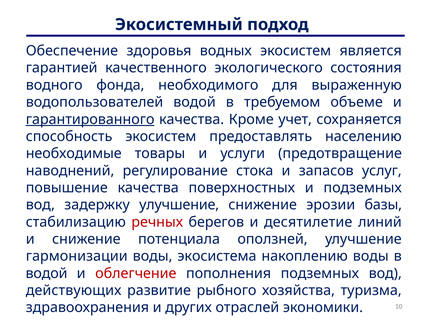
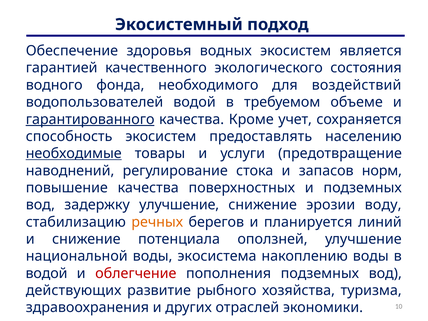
выраженную: выраженную -> воздействий
необходимые underline: none -> present
услуг: услуг -> норм
базы: базы -> воду
речных colour: red -> orange
десятилетие: десятилетие -> планируется
гармонизации: гармонизации -> национальной
